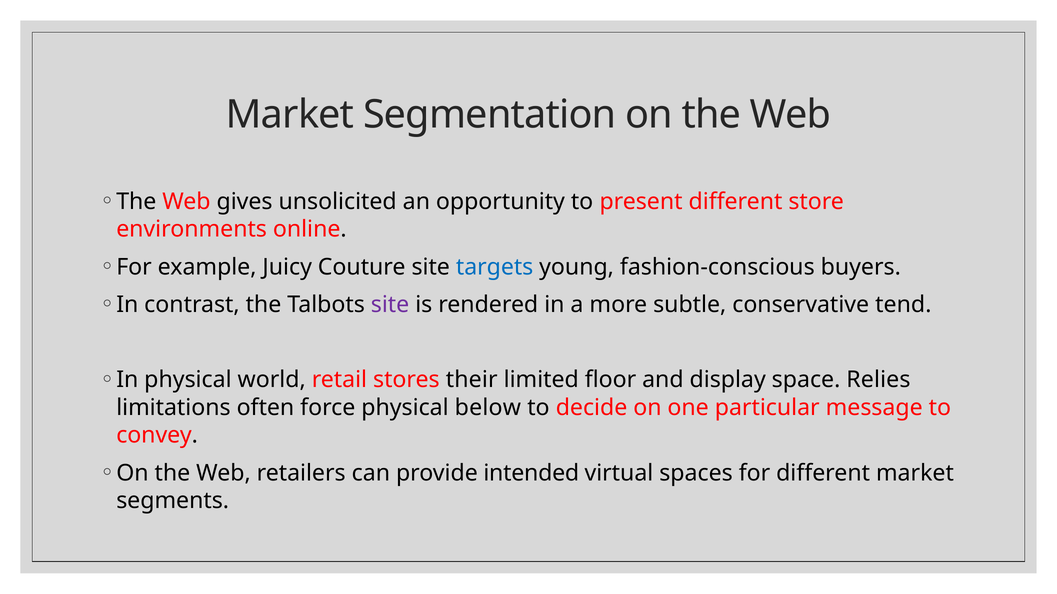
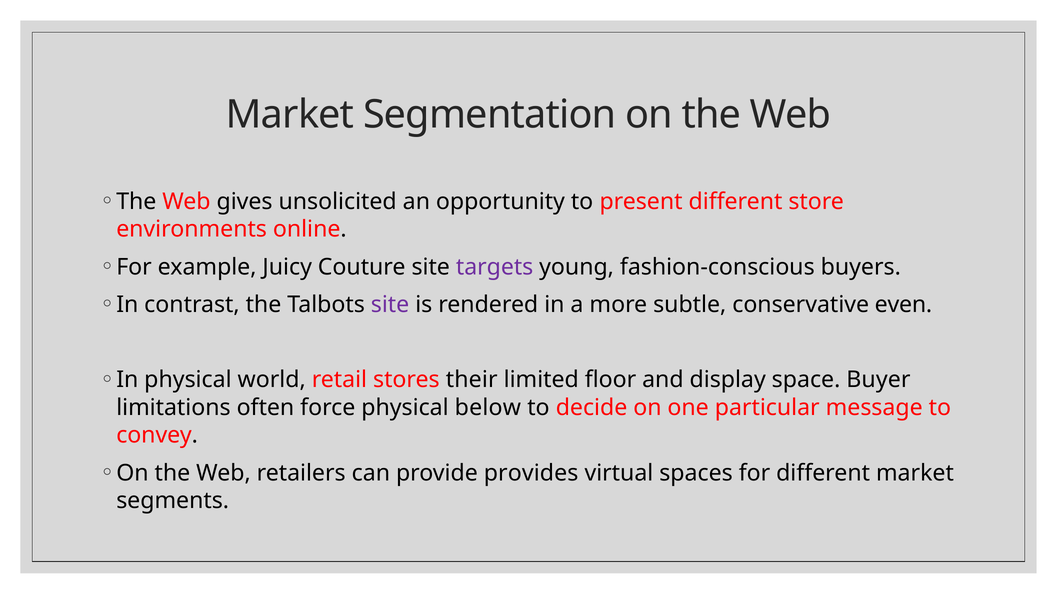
targets colour: blue -> purple
tend: tend -> even
Relies: Relies -> Buyer
intended: intended -> provides
